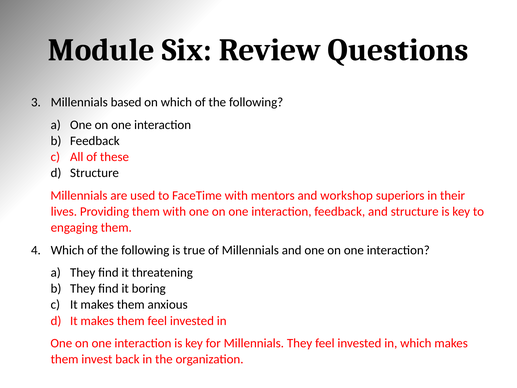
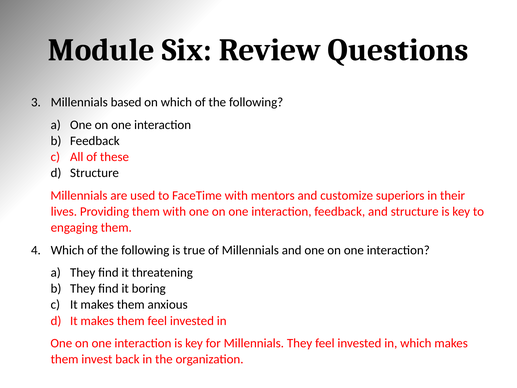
workshop: workshop -> customize
